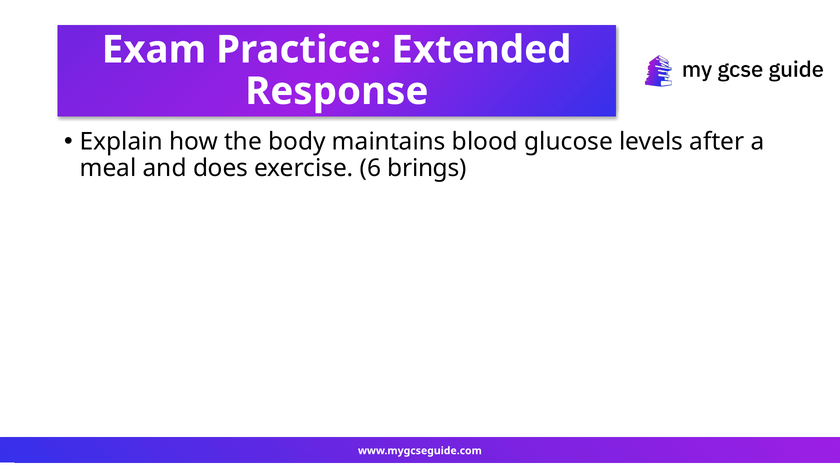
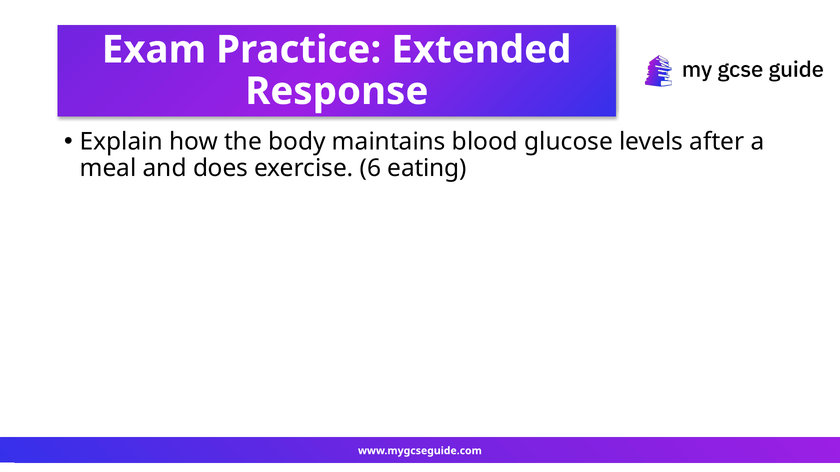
brings: brings -> eating
